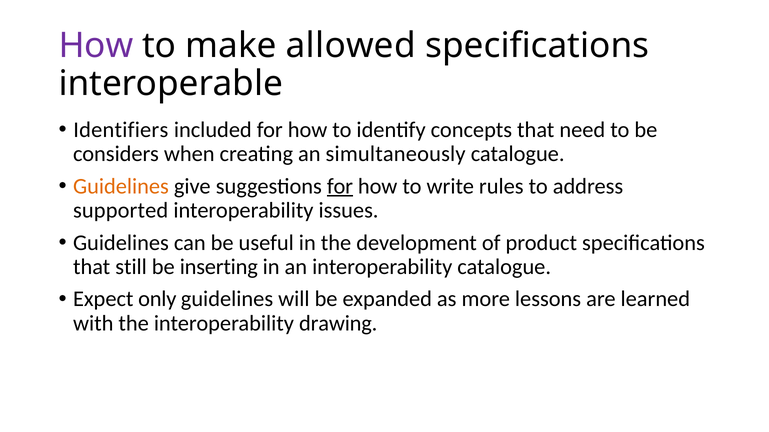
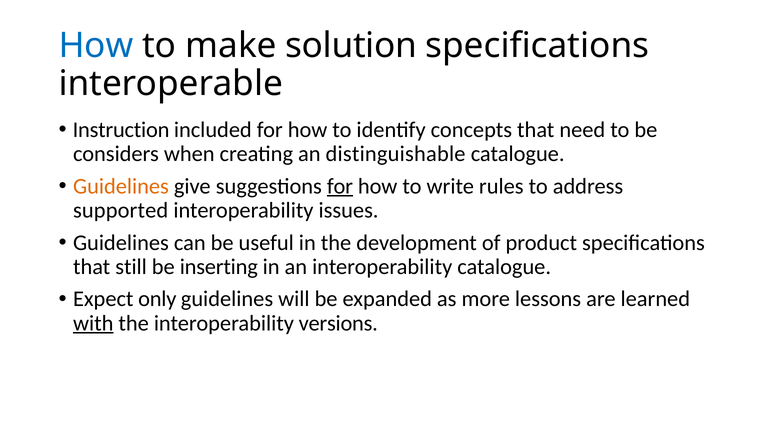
How at (96, 46) colour: purple -> blue
allowed: allowed -> solution
Identifiers: Identifiers -> Instruction
simultaneously: simultaneously -> distinguishable
with underline: none -> present
drawing: drawing -> versions
